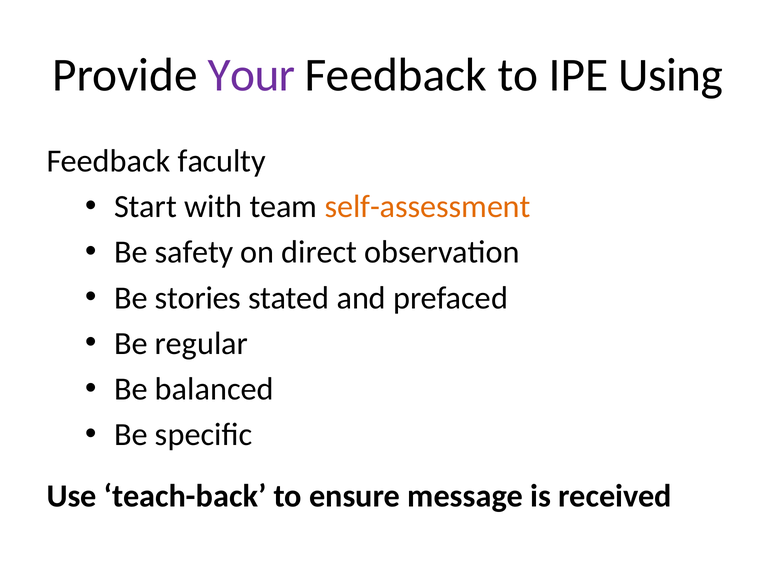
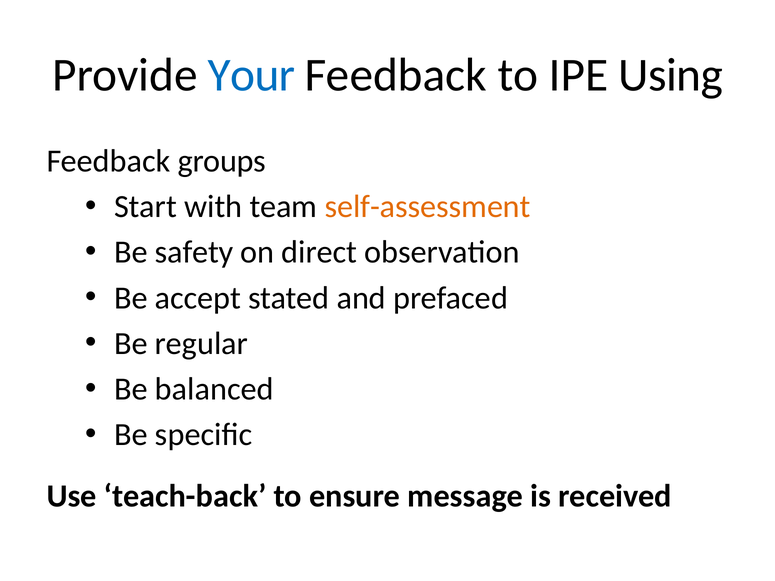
Your colour: purple -> blue
faculty: faculty -> groups
stories: stories -> accept
